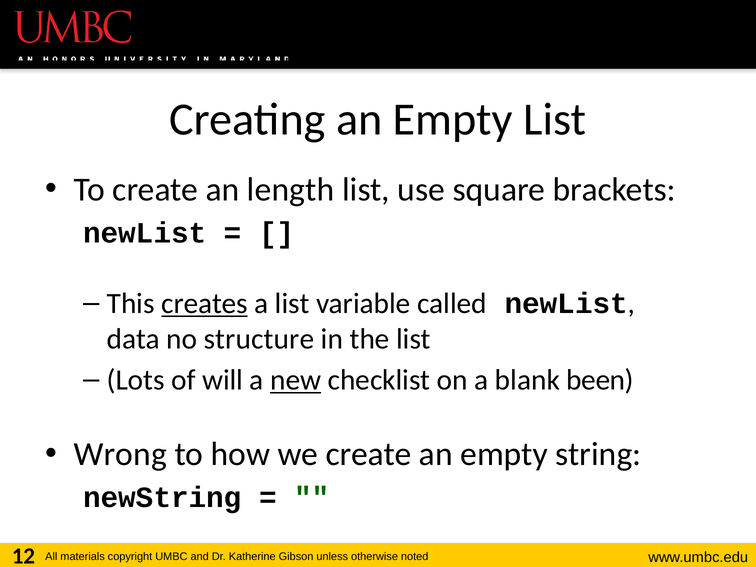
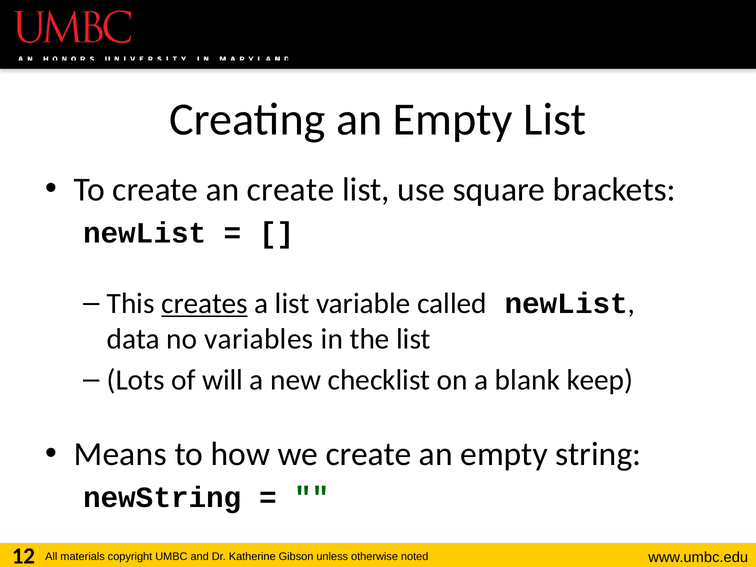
an length: length -> create
structure: structure -> variables
new underline: present -> none
been: been -> keep
Wrong: Wrong -> Means
